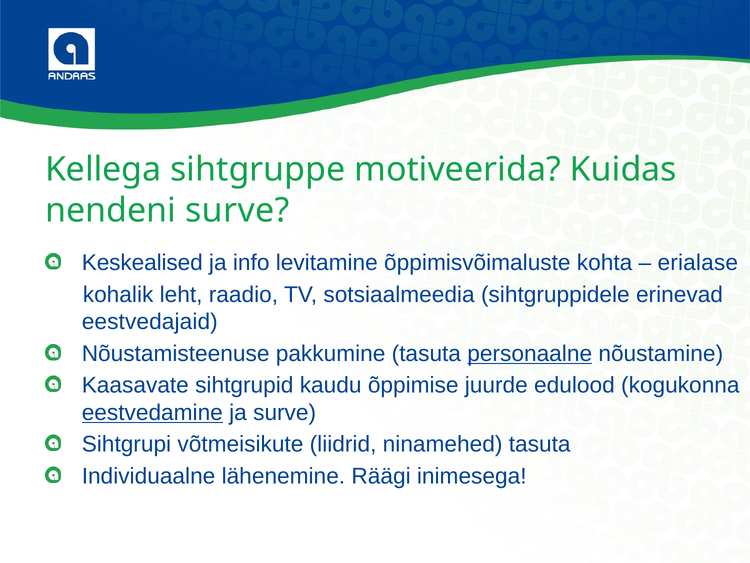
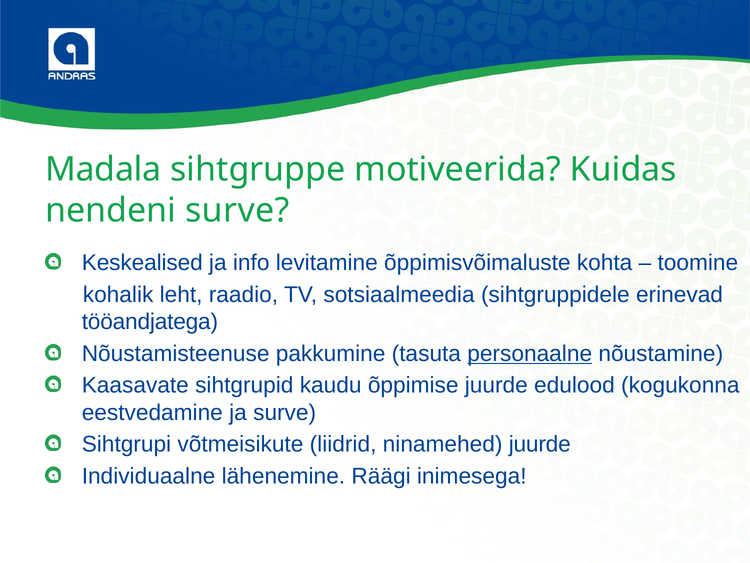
Kellega: Kellega -> Madala
erialase: erialase -> toomine
eestvedajaid: eestvedajaid -> tööandjatega
eestvedamine underline: present -> none
ninamehed tasuta: tasuta -> juurde
